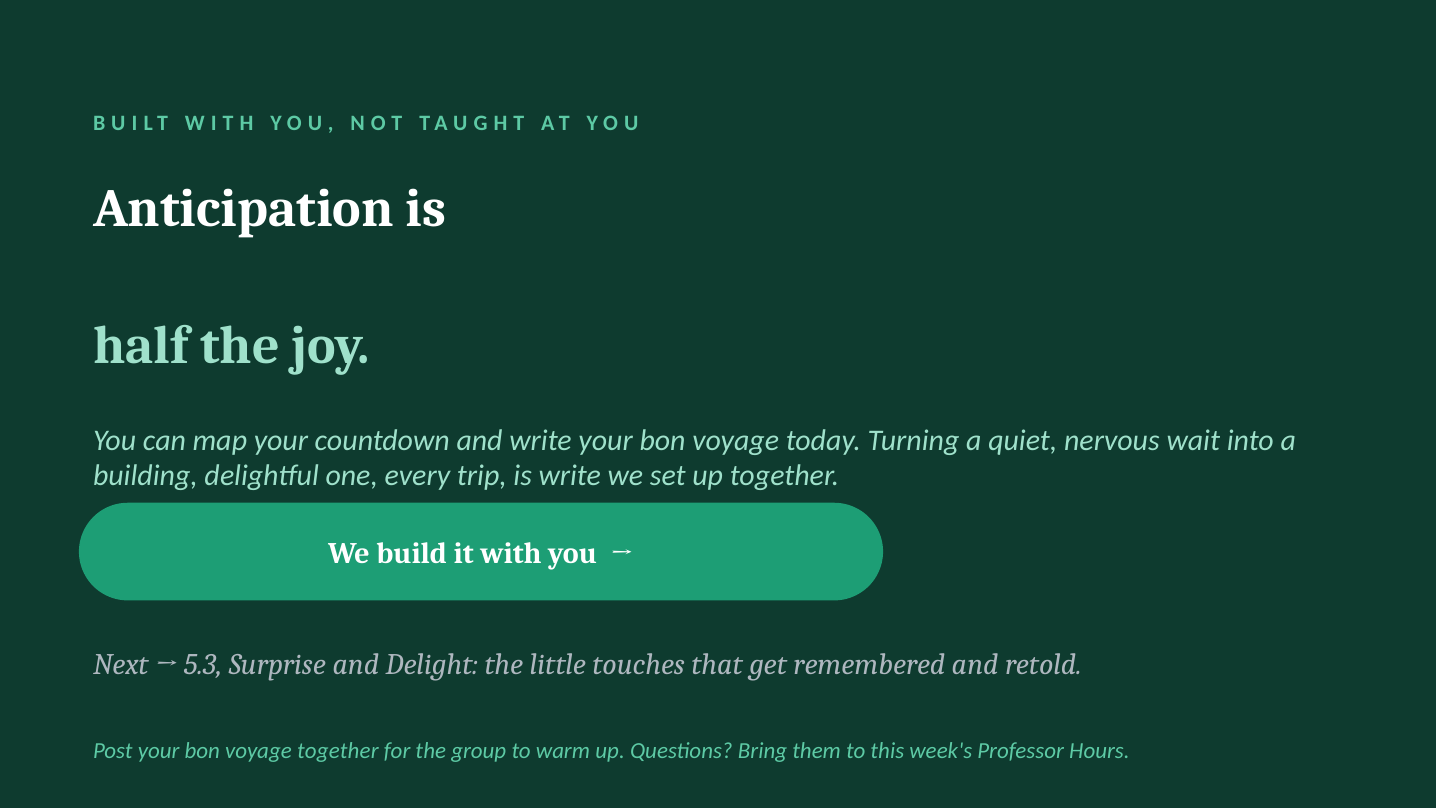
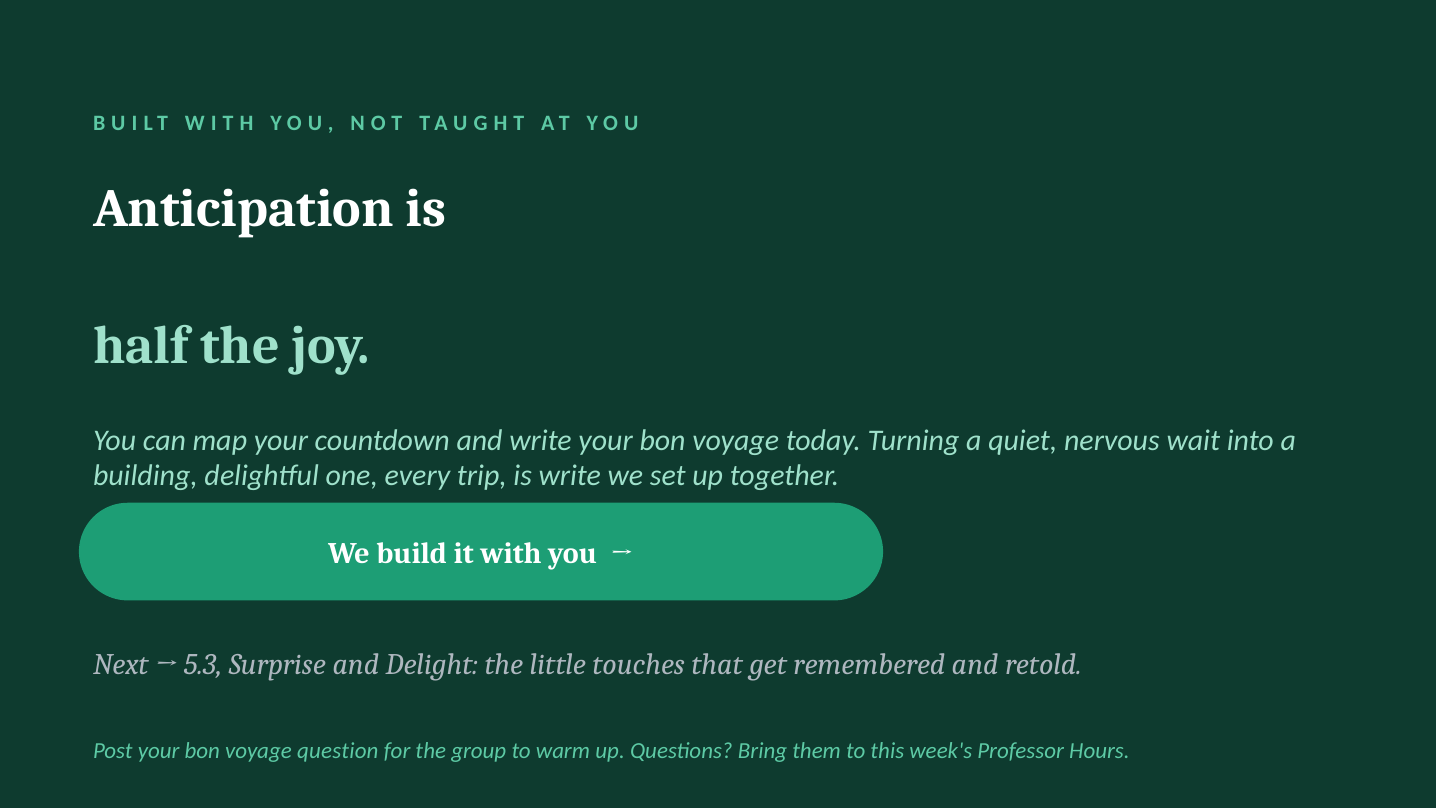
voyage together: together -> question
